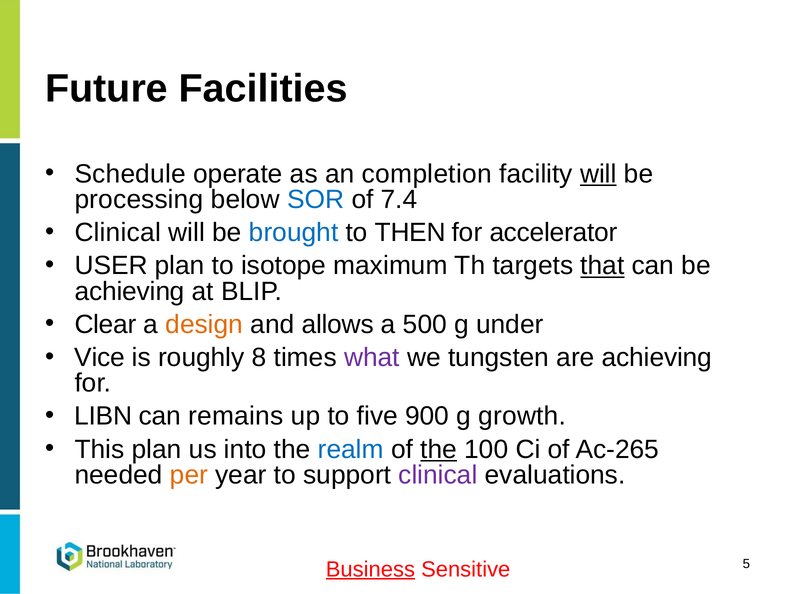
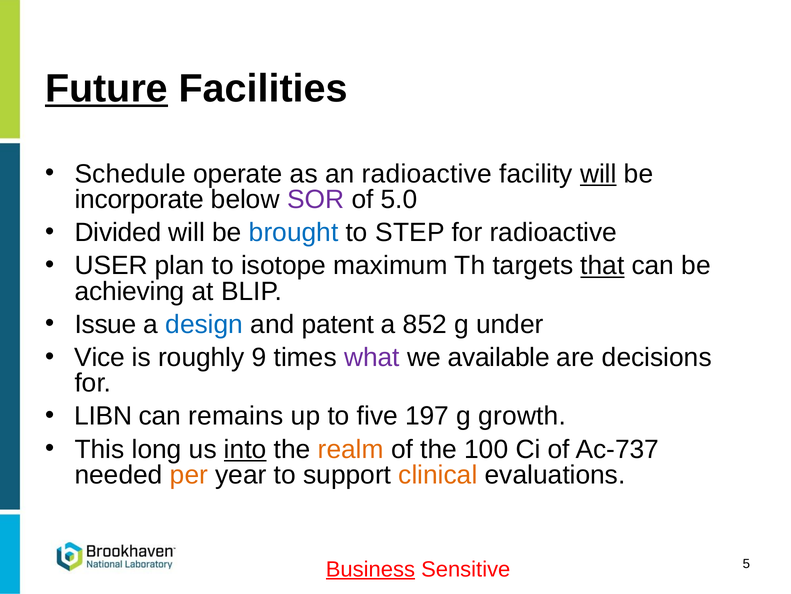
Future underline: none -> present
an completion: completion -> radioactive
processing: processing -> incorporate
SOR colour: blue -> purple
7.4: 7.4 -> 5.0
Clinical at (118, 232): Clinical -> Divided
THEN: THEN -> STEP
for accelerator: accelerator -> radioactive
Clear: Clear -> Issue
design colour: orange -> blue
allows: allows -> patent
500: 500 -> 852
8: 8 -> 9
tungsten: tungsten -> available
are achieving: achieving -> decisions
900: 900 -> 197
This plan: plan -> long
into underline: none -> present
realm colour: blue -> orange
the at (439, 449) underline: present -> none
Ac-265: Ac-265 -> Ac-737
clinical at (438, 474) colour: purple -> orange
